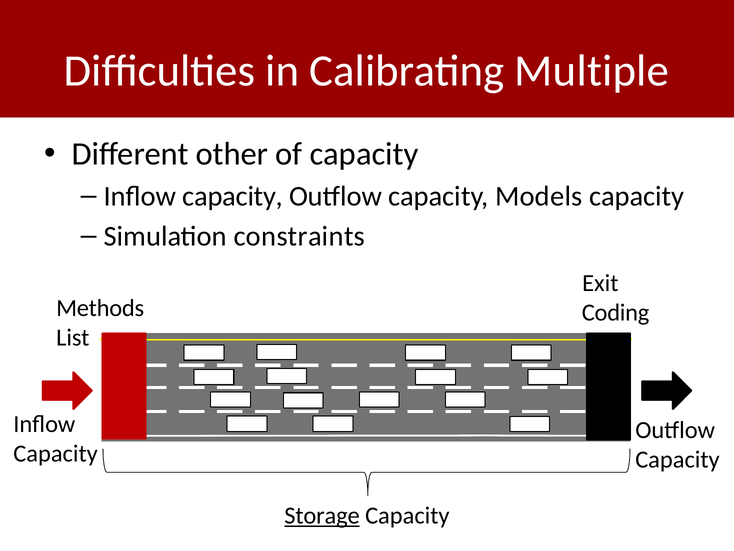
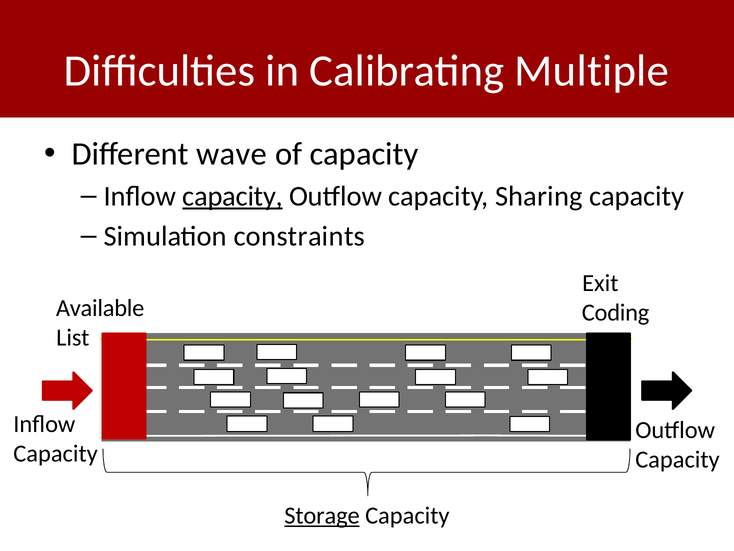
other: other -> wave
capacity at (233, 196) underline: none -> present
Models: Models -> Sharing
Methods: Methods -> Available
